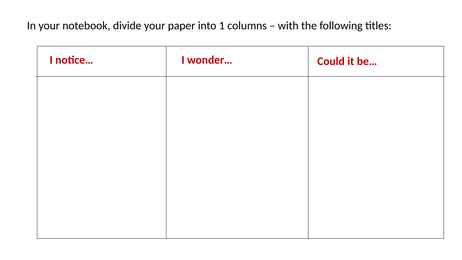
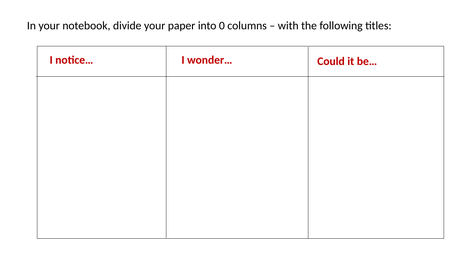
1: 1 -> 0
